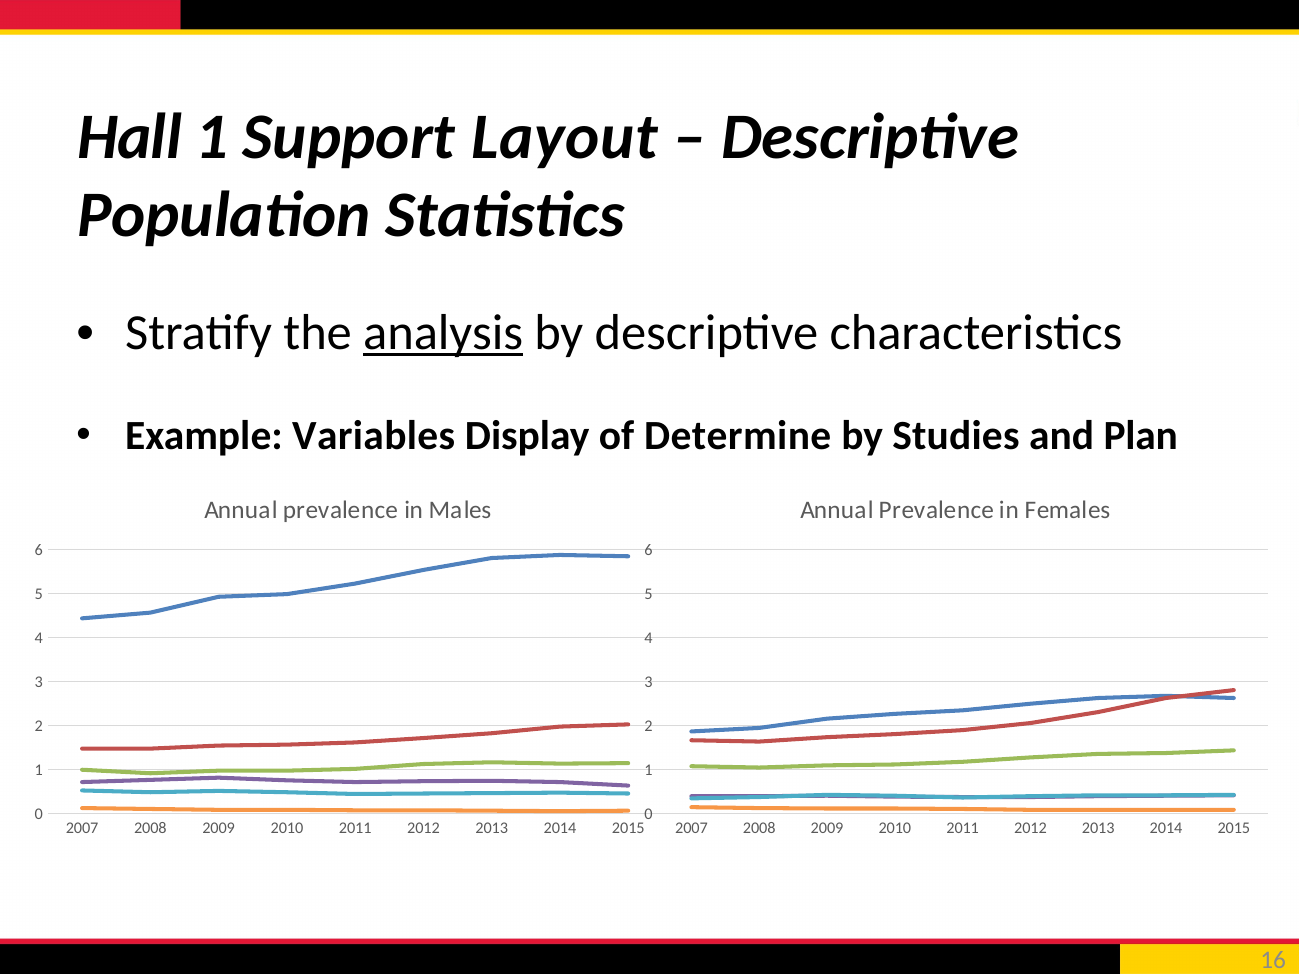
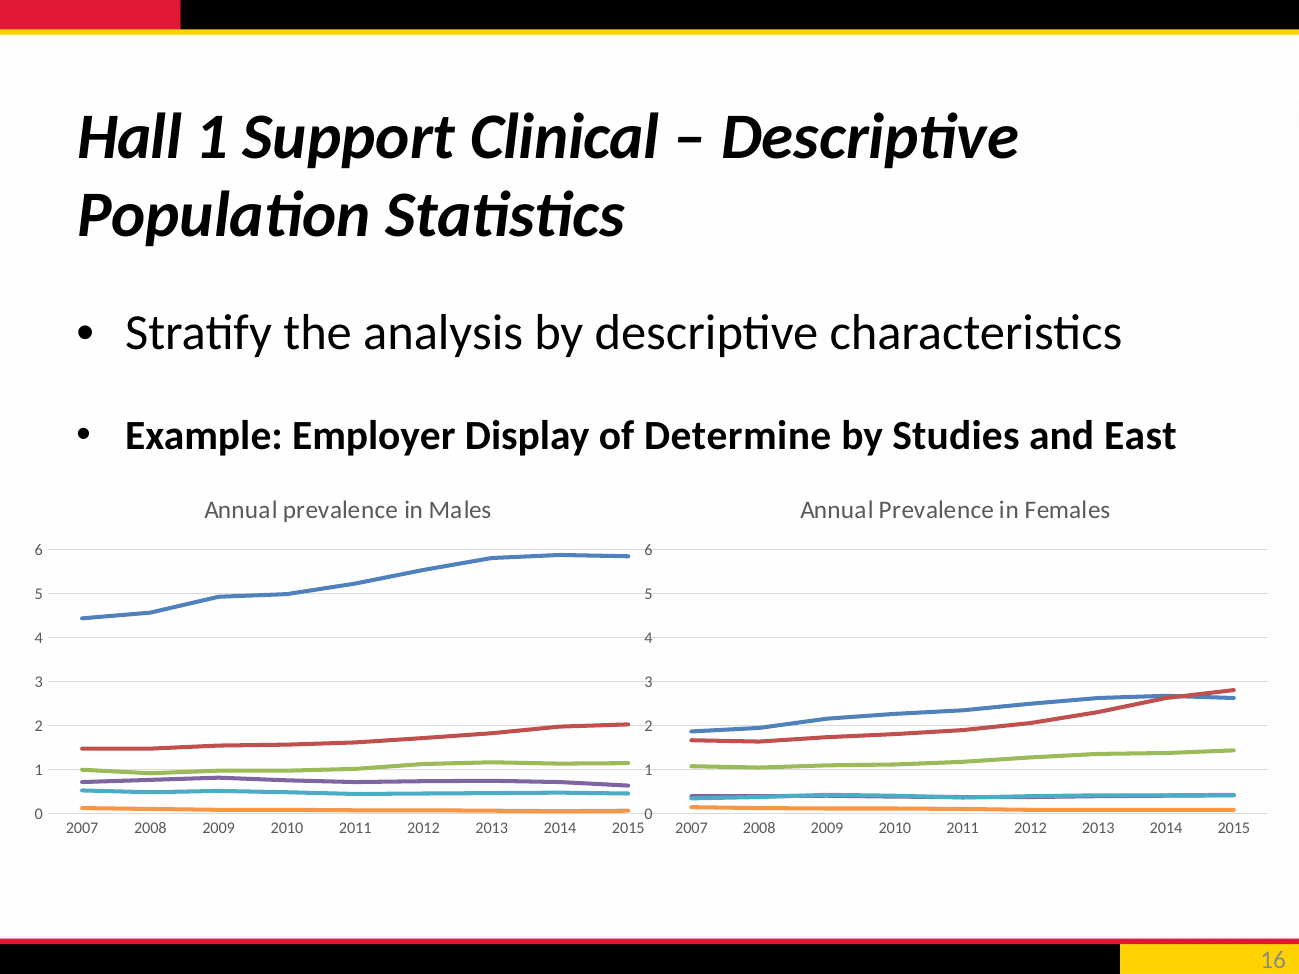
Layout: Layout -> Clinical
analysis underline: present -> none
Variables: Variables -> Employer
Plan: Plan -> East
